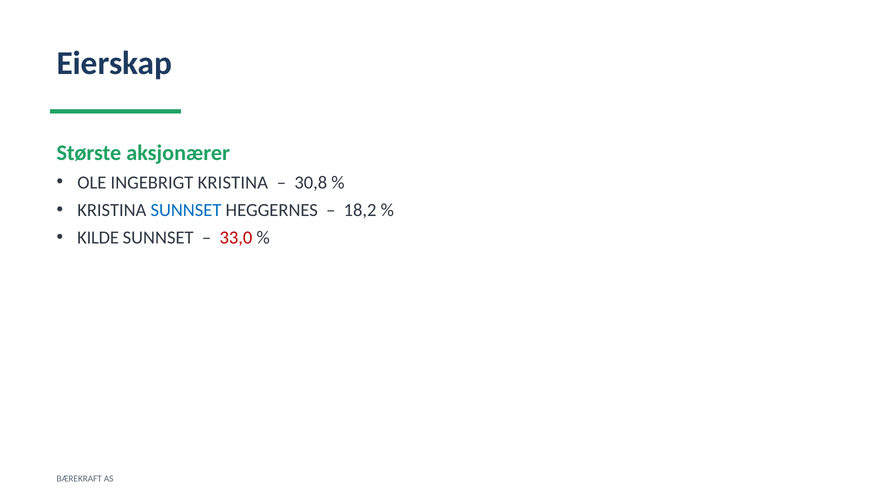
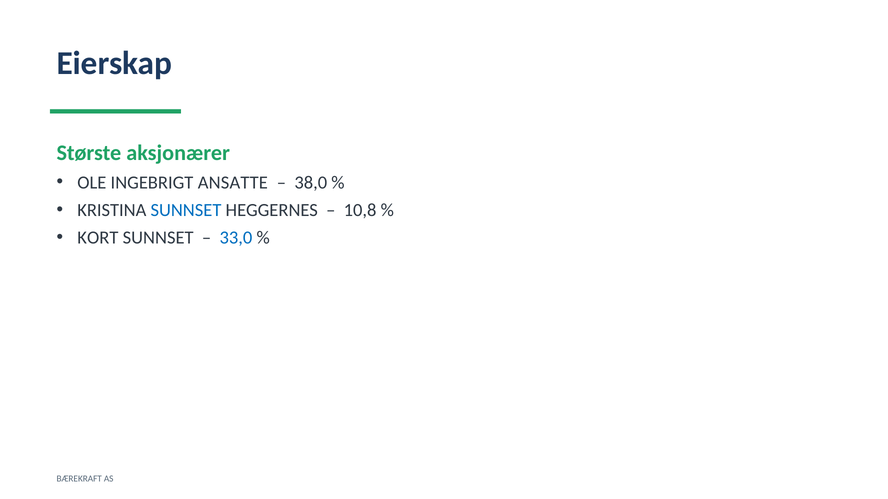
INGEBRIGT KRISTINA: KRISTINA -> ANSATTE
30,8: 30,8 -> 38,0
18,2: 18,2 -> 10,8
KILDE: KILDE -> KORT
33,0 colour: red -> blue
